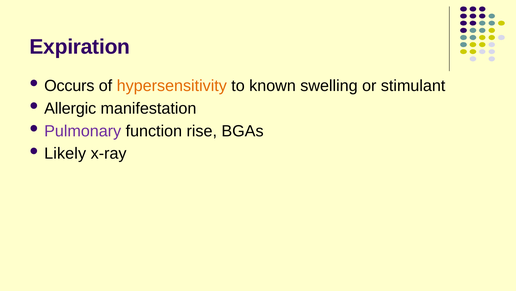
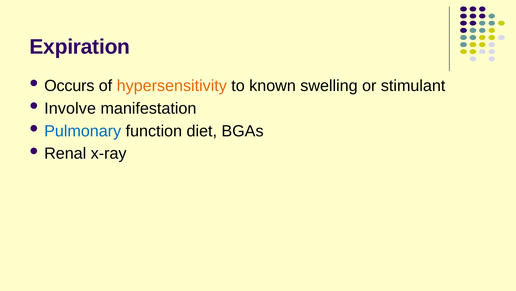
Allergic: Allergic -> Involve
Pulmonary colour: purple -> blue
rise: rise -> diet
Likely: Likely -> Renal
